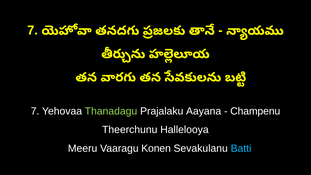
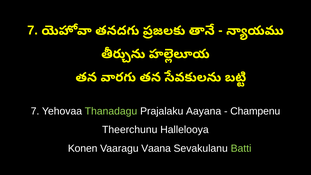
Meeru: Meeru -> Konen
Konen: Konen -> Vaana
Batti colour: light blue -> light green
